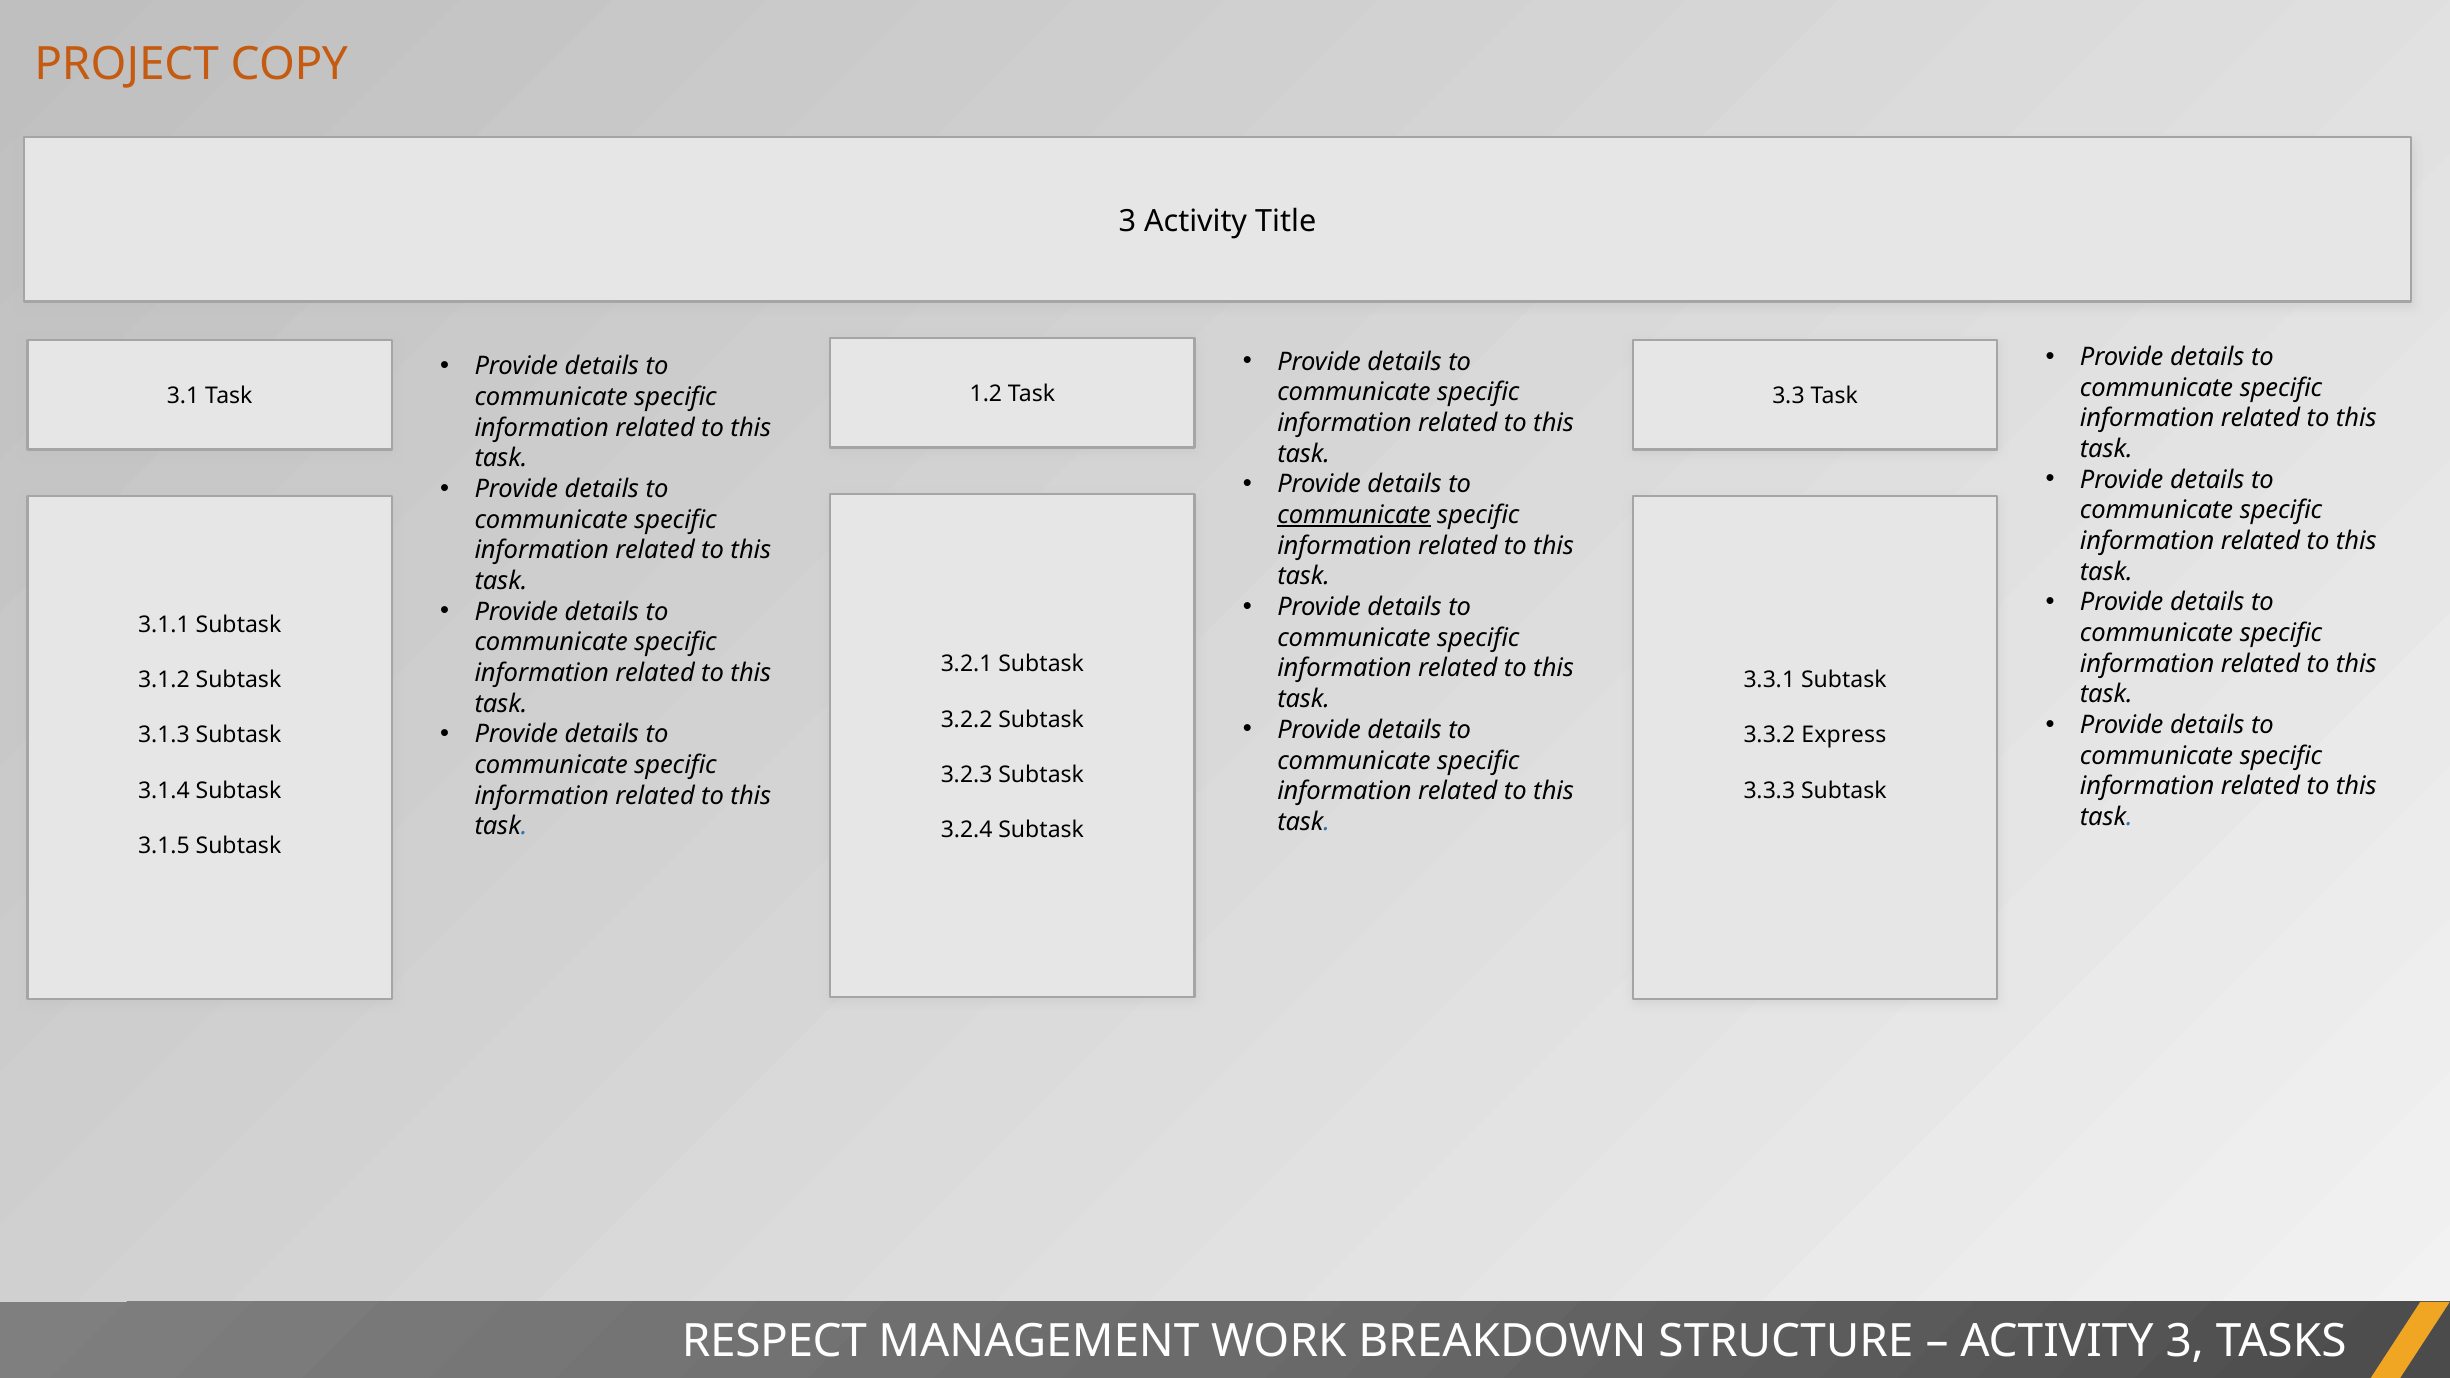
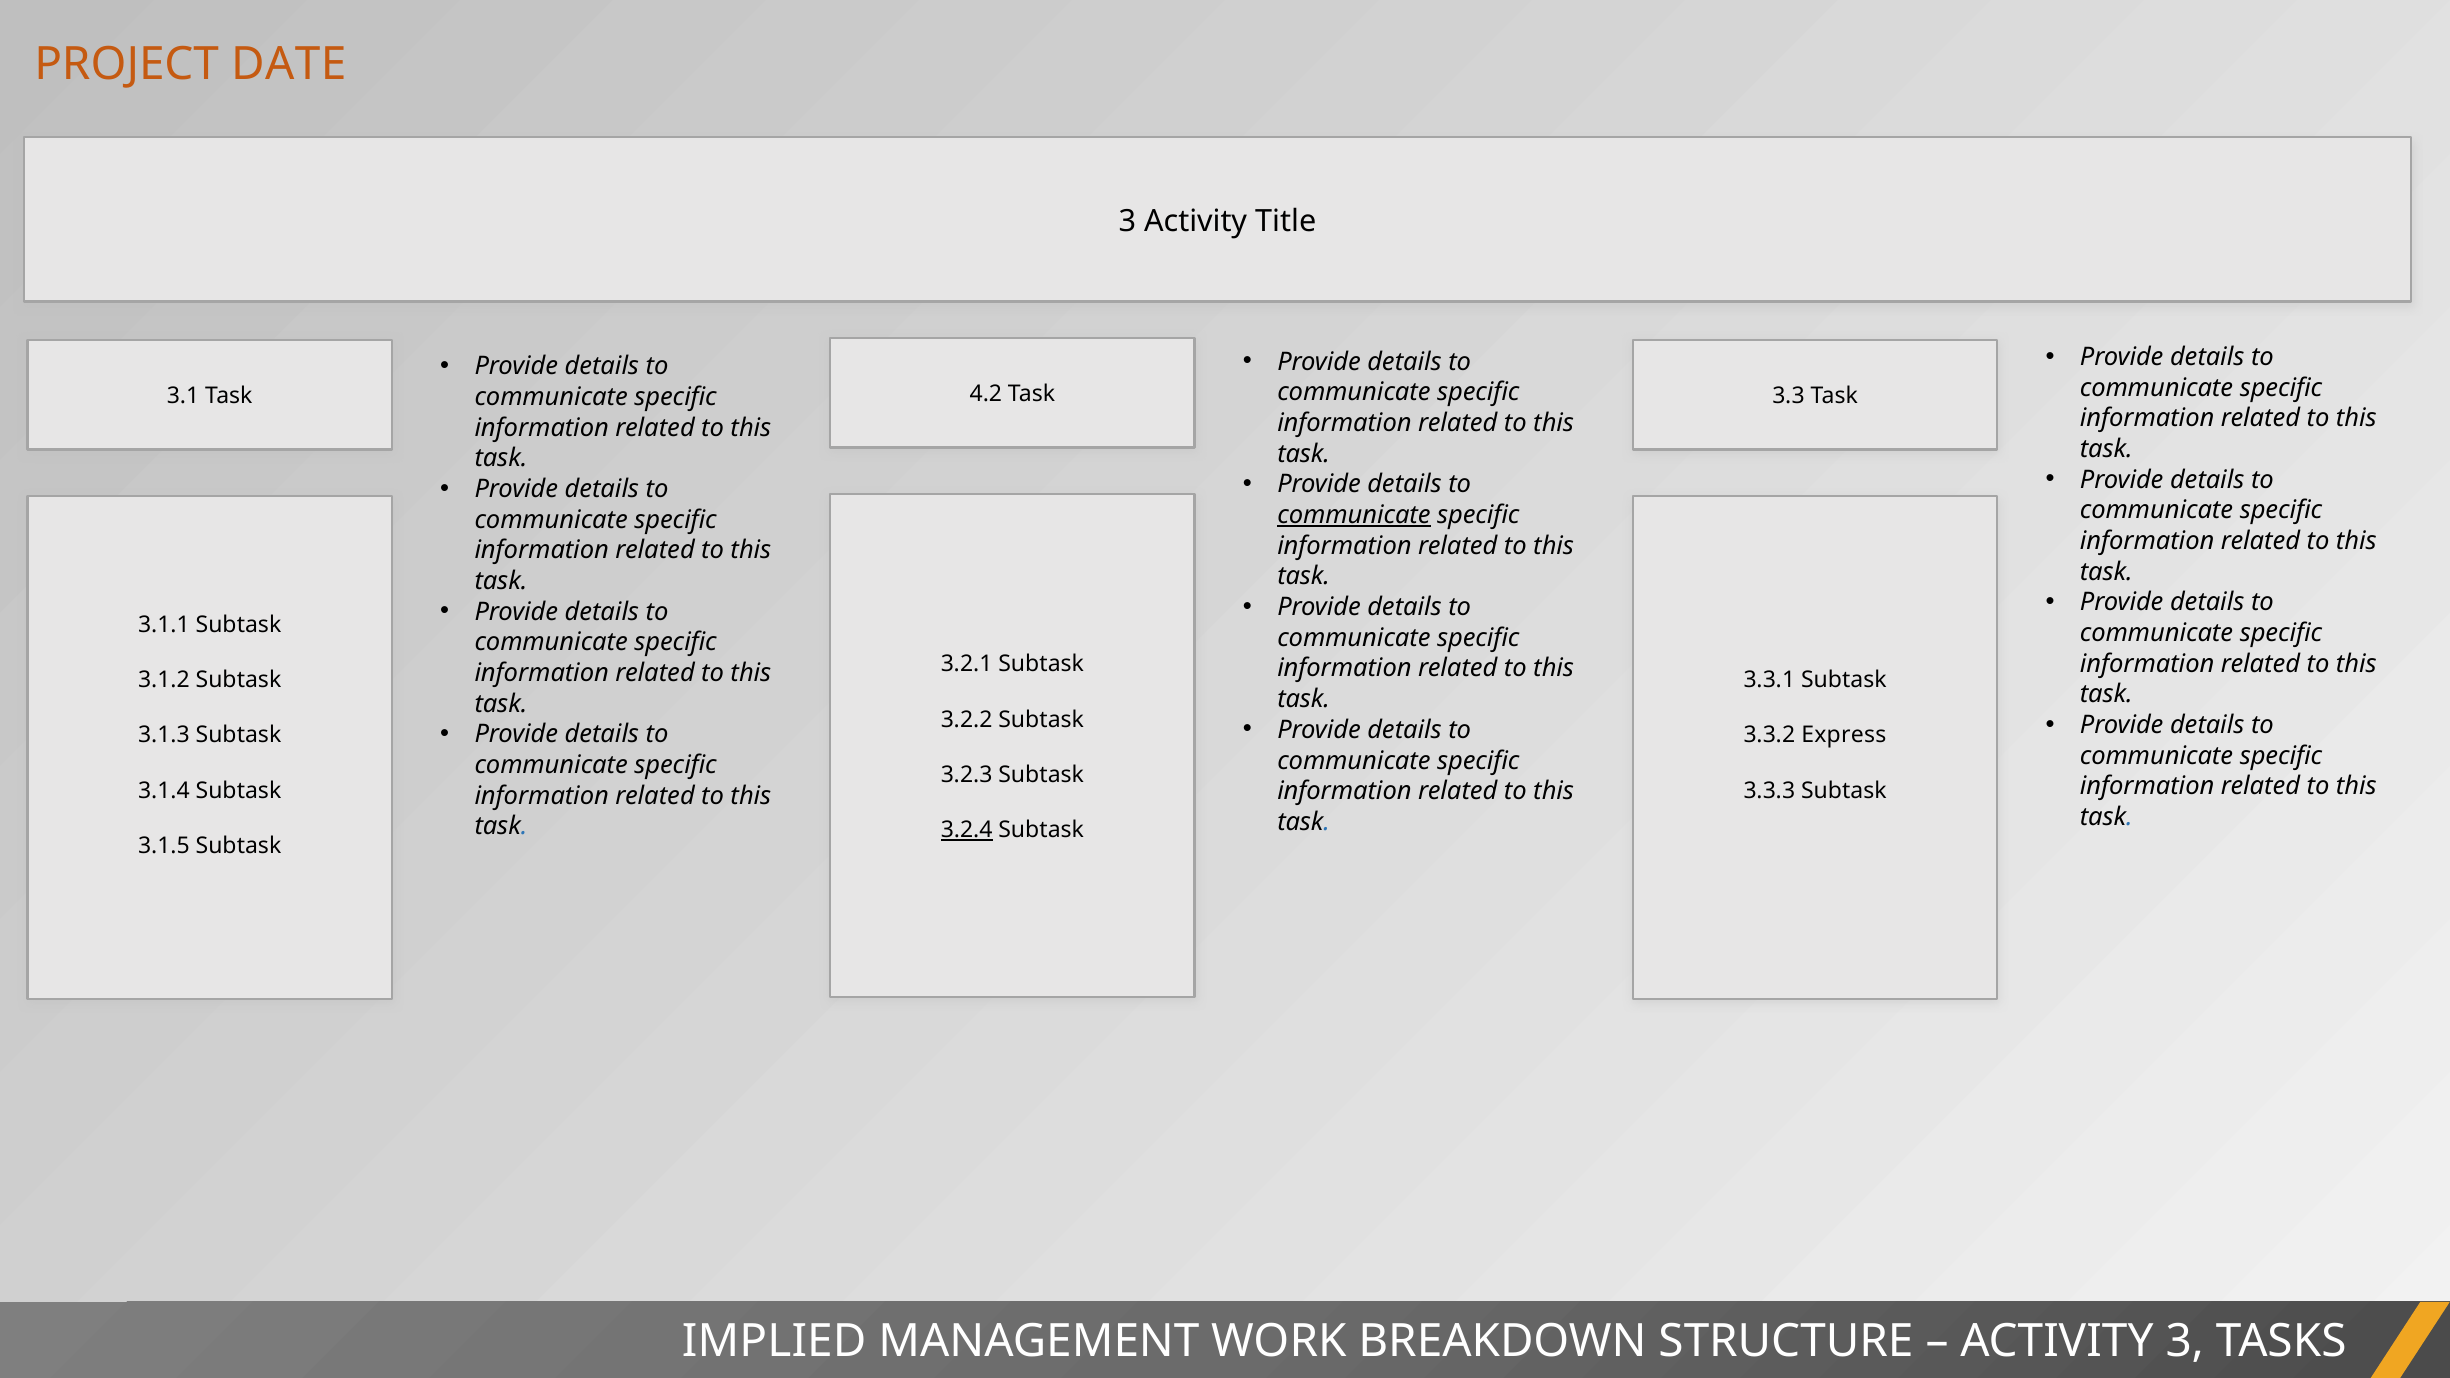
COPY: COPY -> DATE
1.2: 1.2 -> 4.2
3.2.4 underline: none -> present
RESPECT: RESPECT -> IMPLIED
